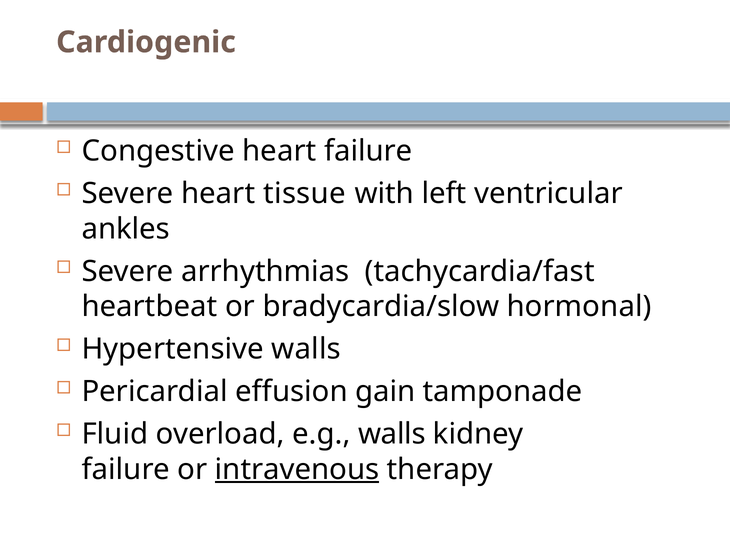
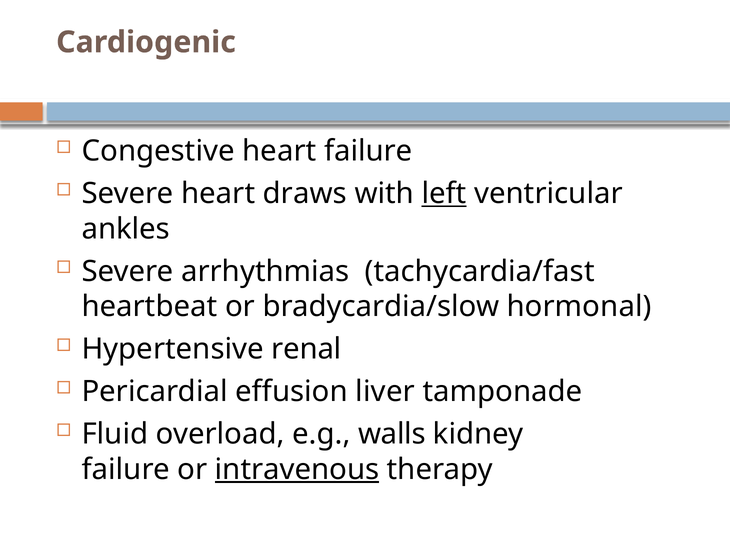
tissue: tissue -> draws
left underline: none -> present
Hypertensive walls: walls -> renal
gain: gain -> liver
